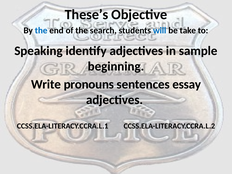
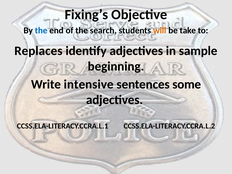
These’s: These’s -> Fixing’s
will colour: blue -> orange
Speaking: Speaking -> Replaces
pronouns: pronouns -> intensive
essay: essay -> some
